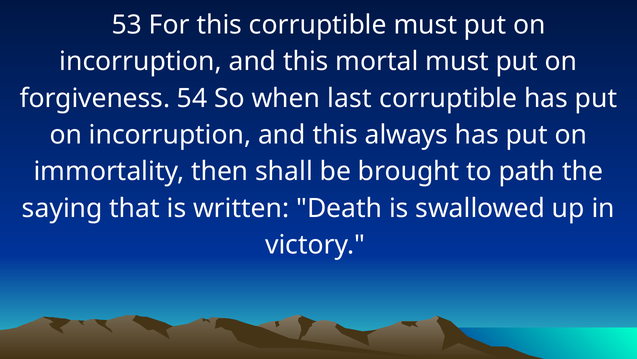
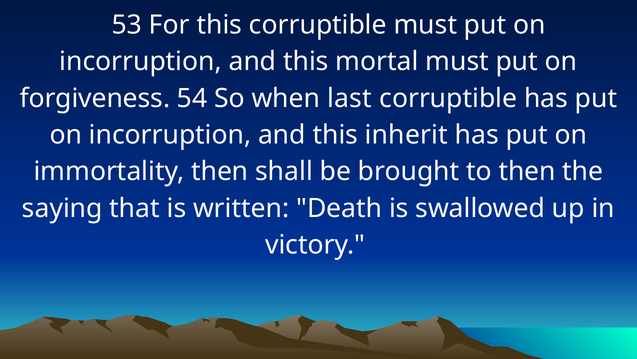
always: always -> inherit
to path: path -> then
